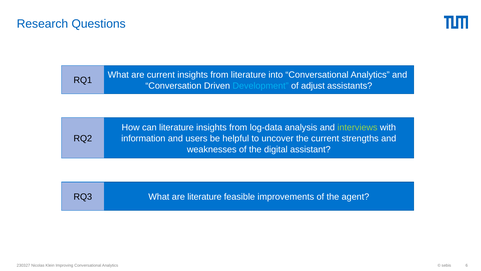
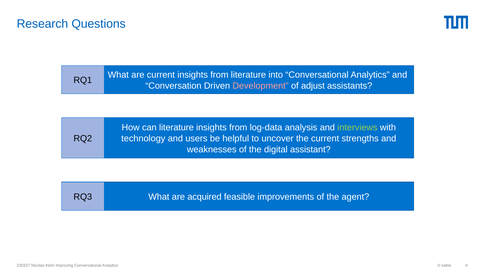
Development colour: light blue -> pink
information: information -> technology
are literature: literature -> acquired
